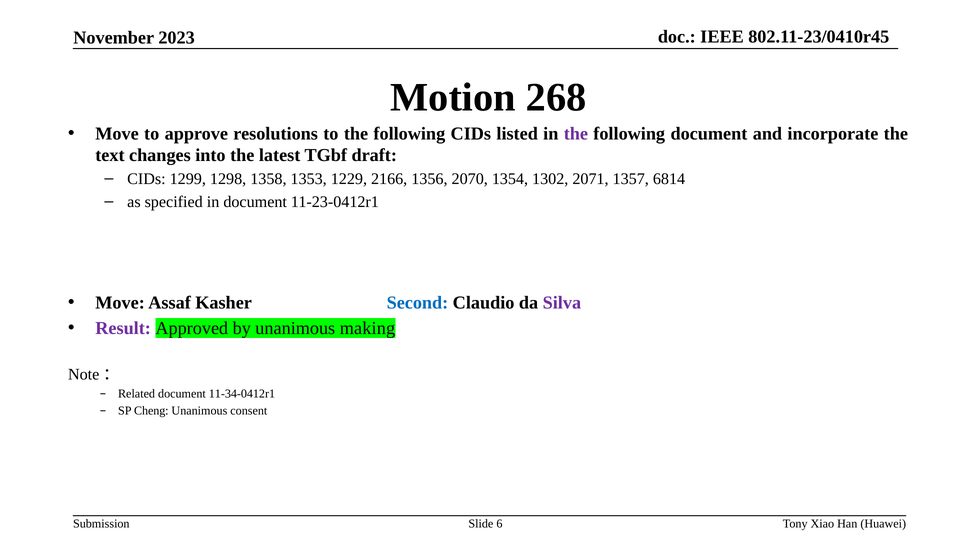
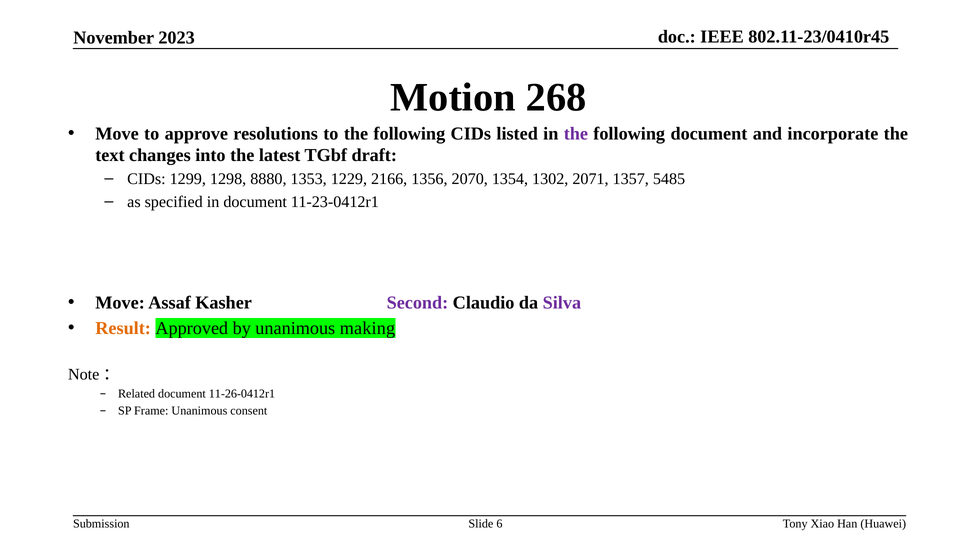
1358: 1358 -> 8880
6814: 6814 -> 5485
Second colour: blue -> purple
Result colour: purple -> orange
11-34-0412r1: 11-34-0412r1 -> 11-26-0412r1
Cheng: Cheng -> Frame
